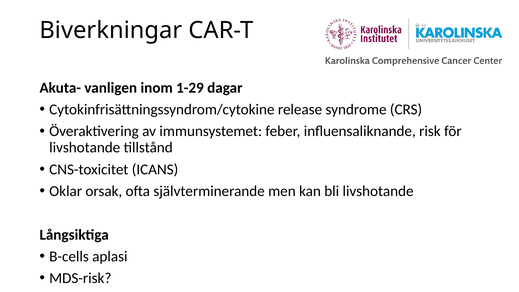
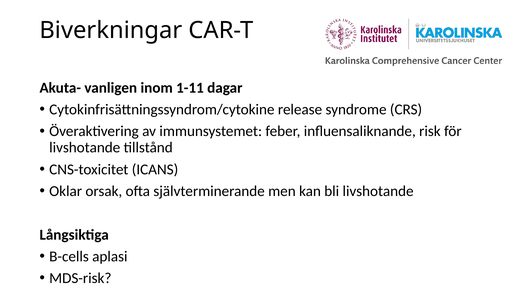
1-29: 1-29 -> 1-11
